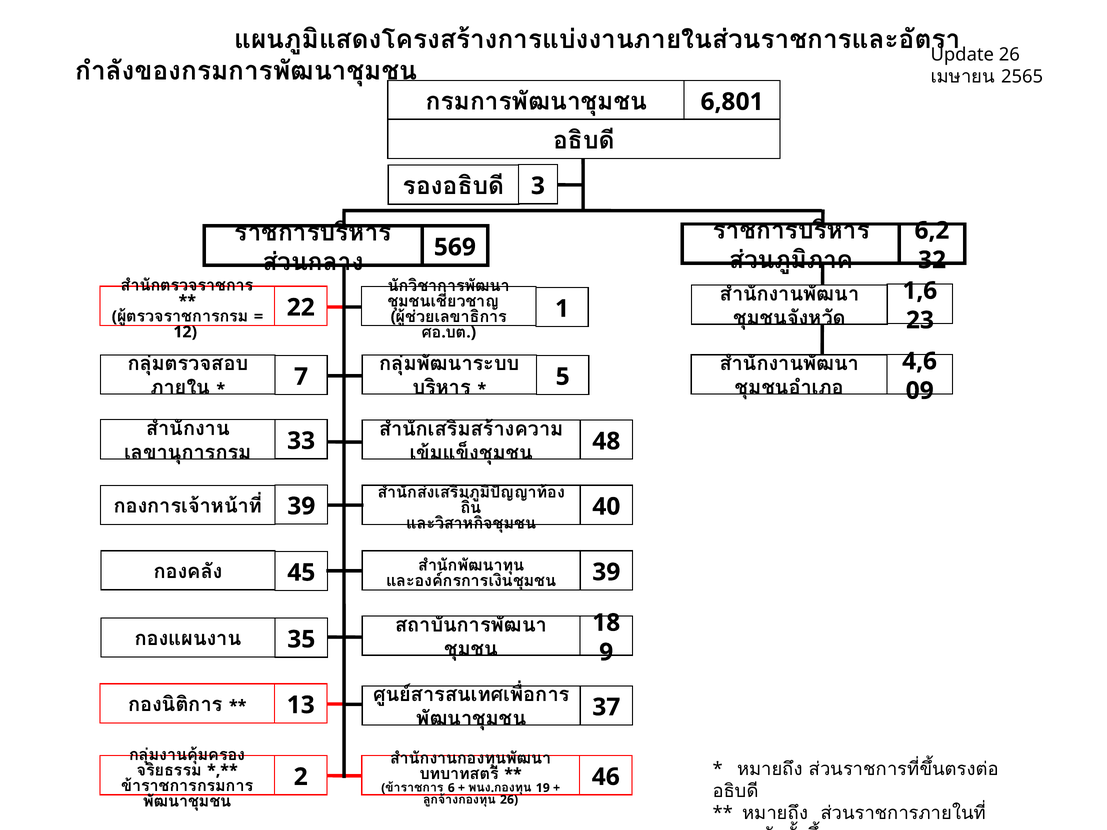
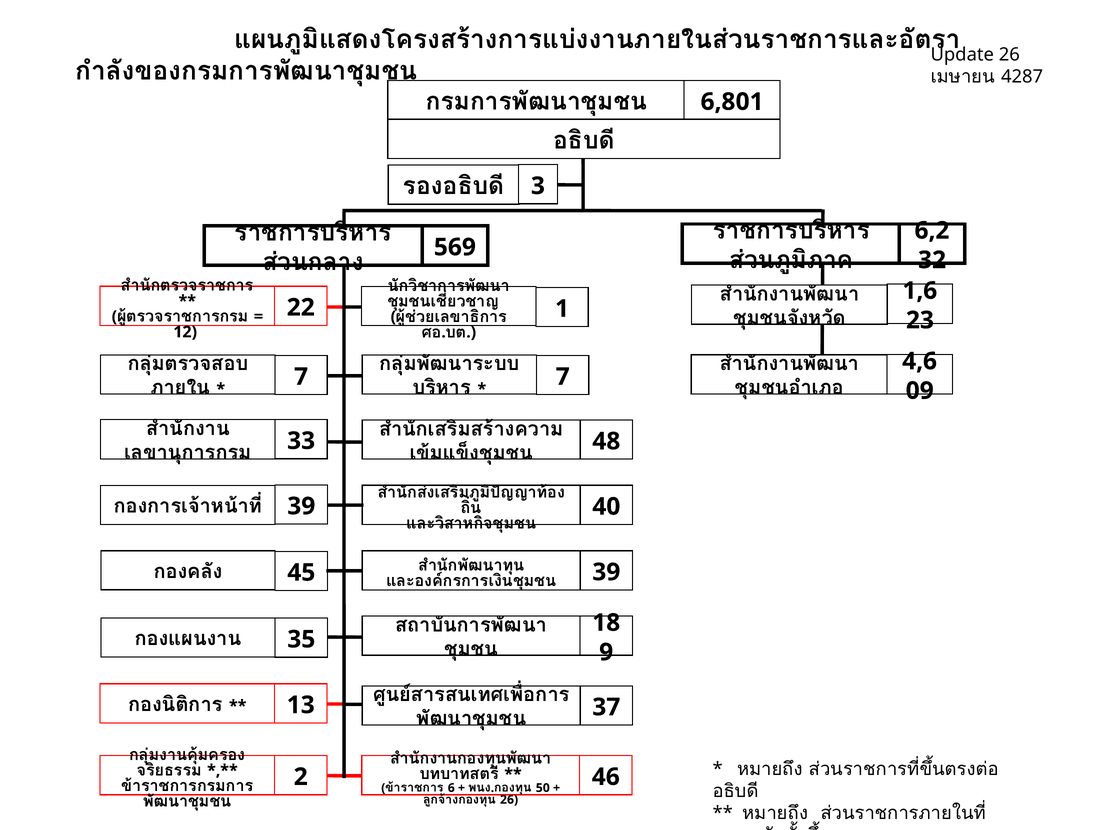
2565: 2565 -> 4287
5 at (563, 377): 5 -> 7
19: 19 -> 50
